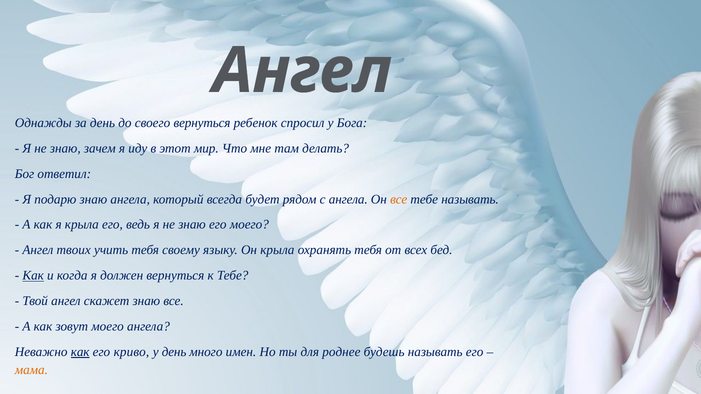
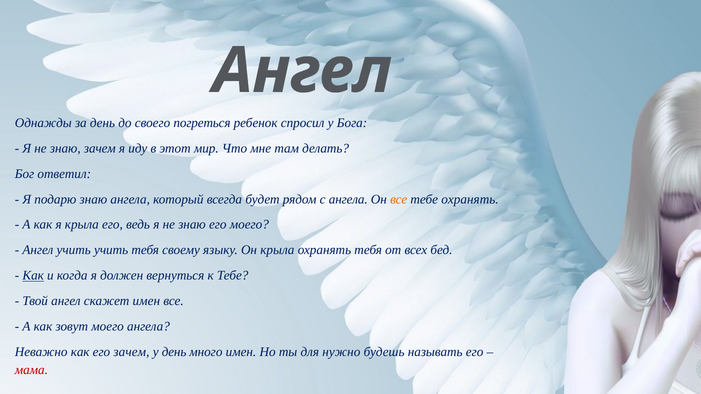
своего вернуться: вернуться -> погреться
тебе называть: называть -> охранять
Ангел твоих: твоих -> учить
скажет знаю: знаю -> имен
как at (80, 352) underline: present -> none
его криво: криво -> зачем
роднее: роднее -> нужно
мама colour: orange -> red
